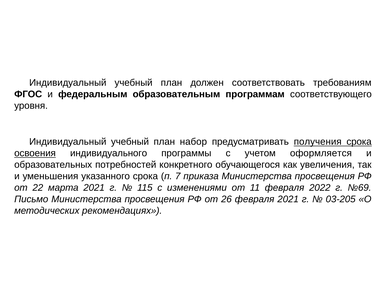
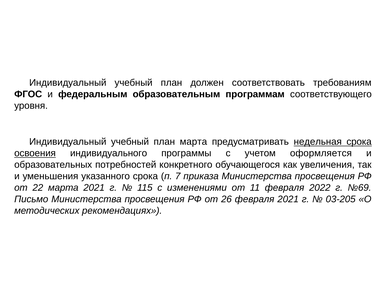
план набор: набор -> марта
получения: получения -> недельная
